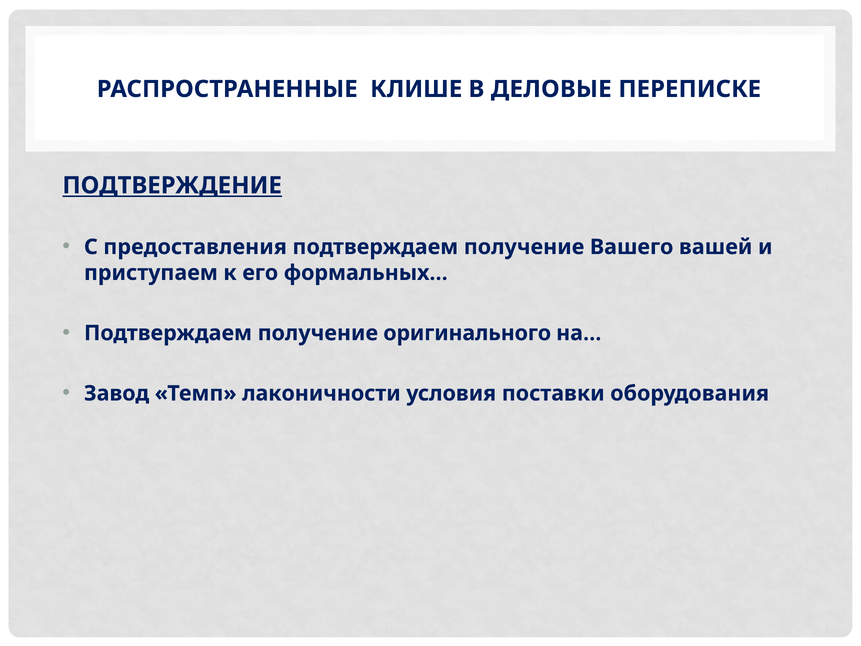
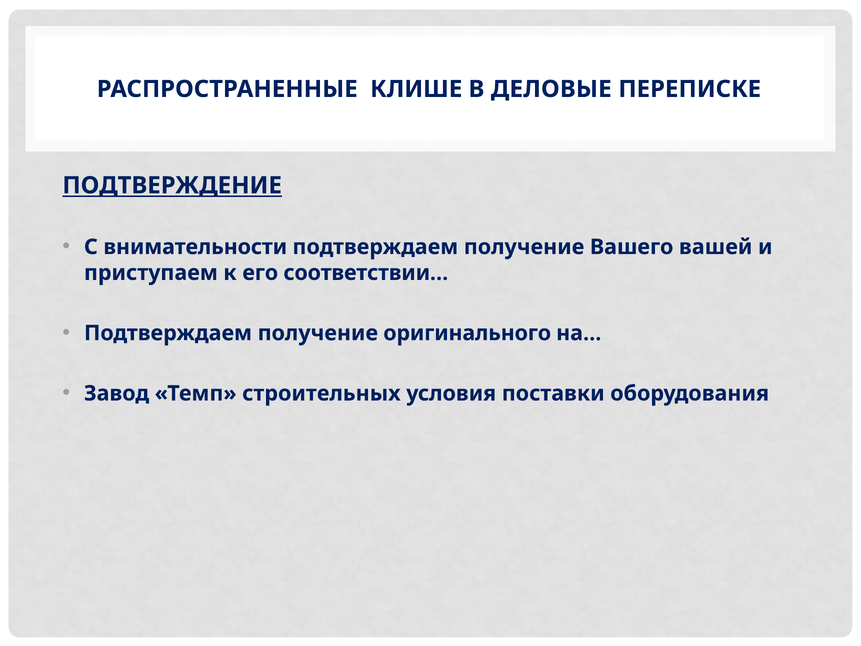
предоставления: предоставления -> внимательности
формальных…: формальных… -> соответствии…
лаконичности: лаконичности -> строительных
